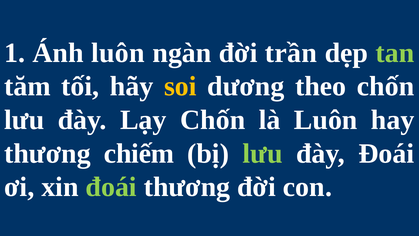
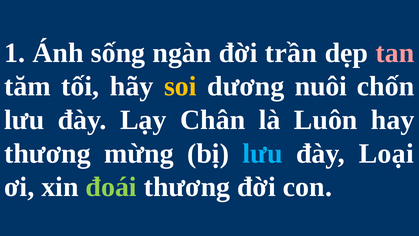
Ánh luôn: luôn -> sống
tan colour: light green -> pink
theo: theo -> nuôi
Lạy Chốn: Chốn -> Chân
chiếm: chiếm -> mừng
lưu at (263, 153) colour: light green -> light blue
đày Đoái: Đoái -> Loại
